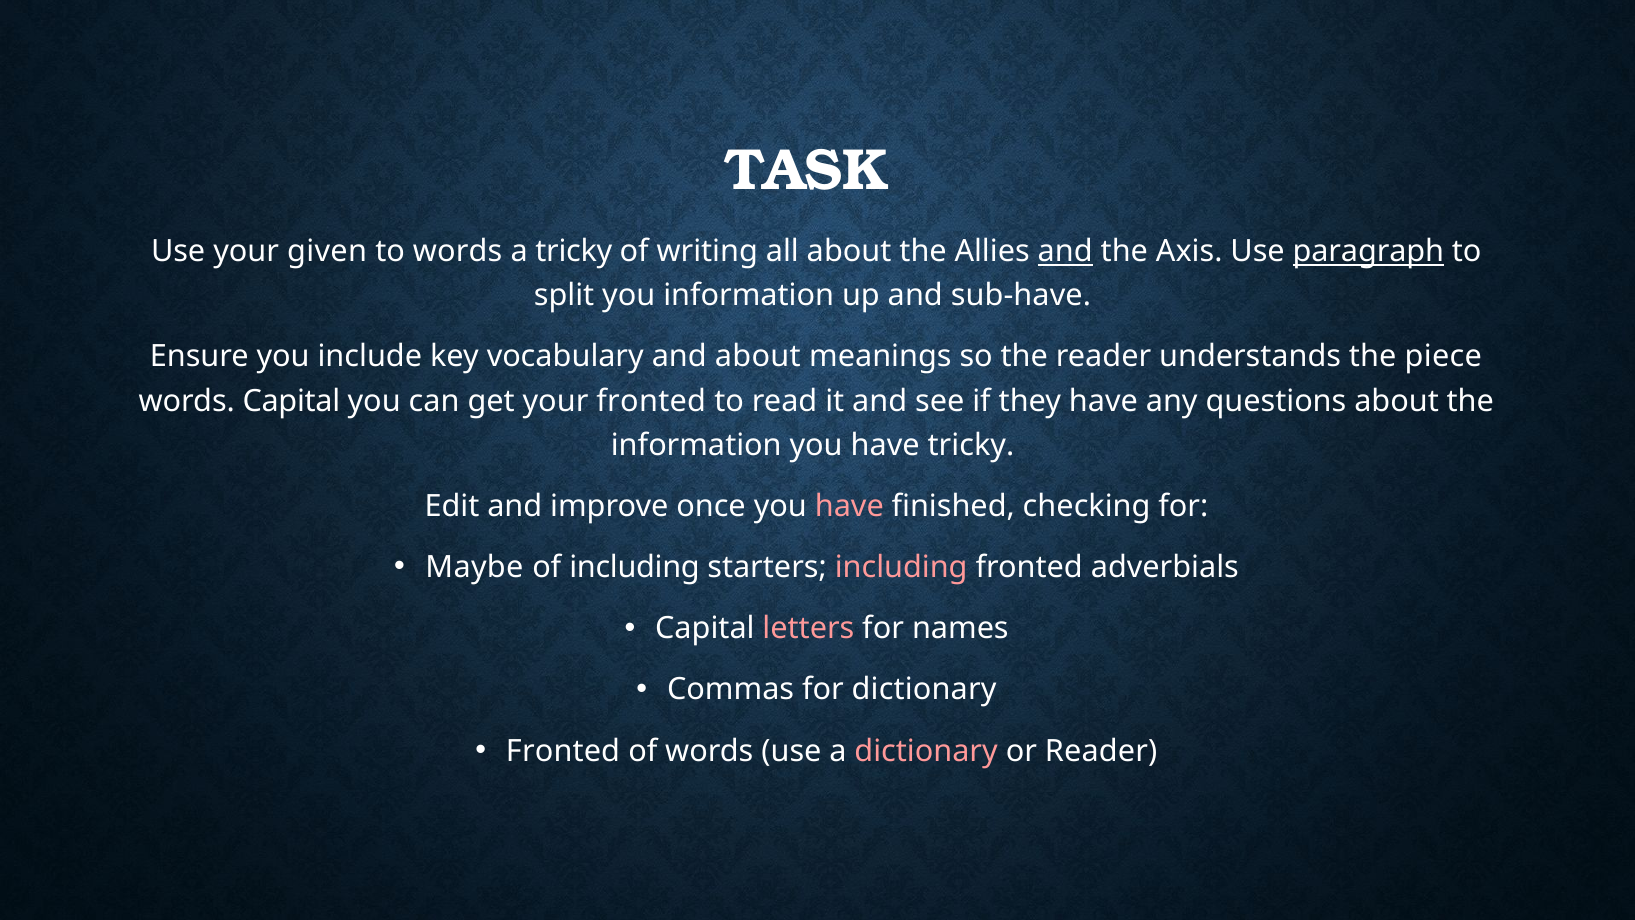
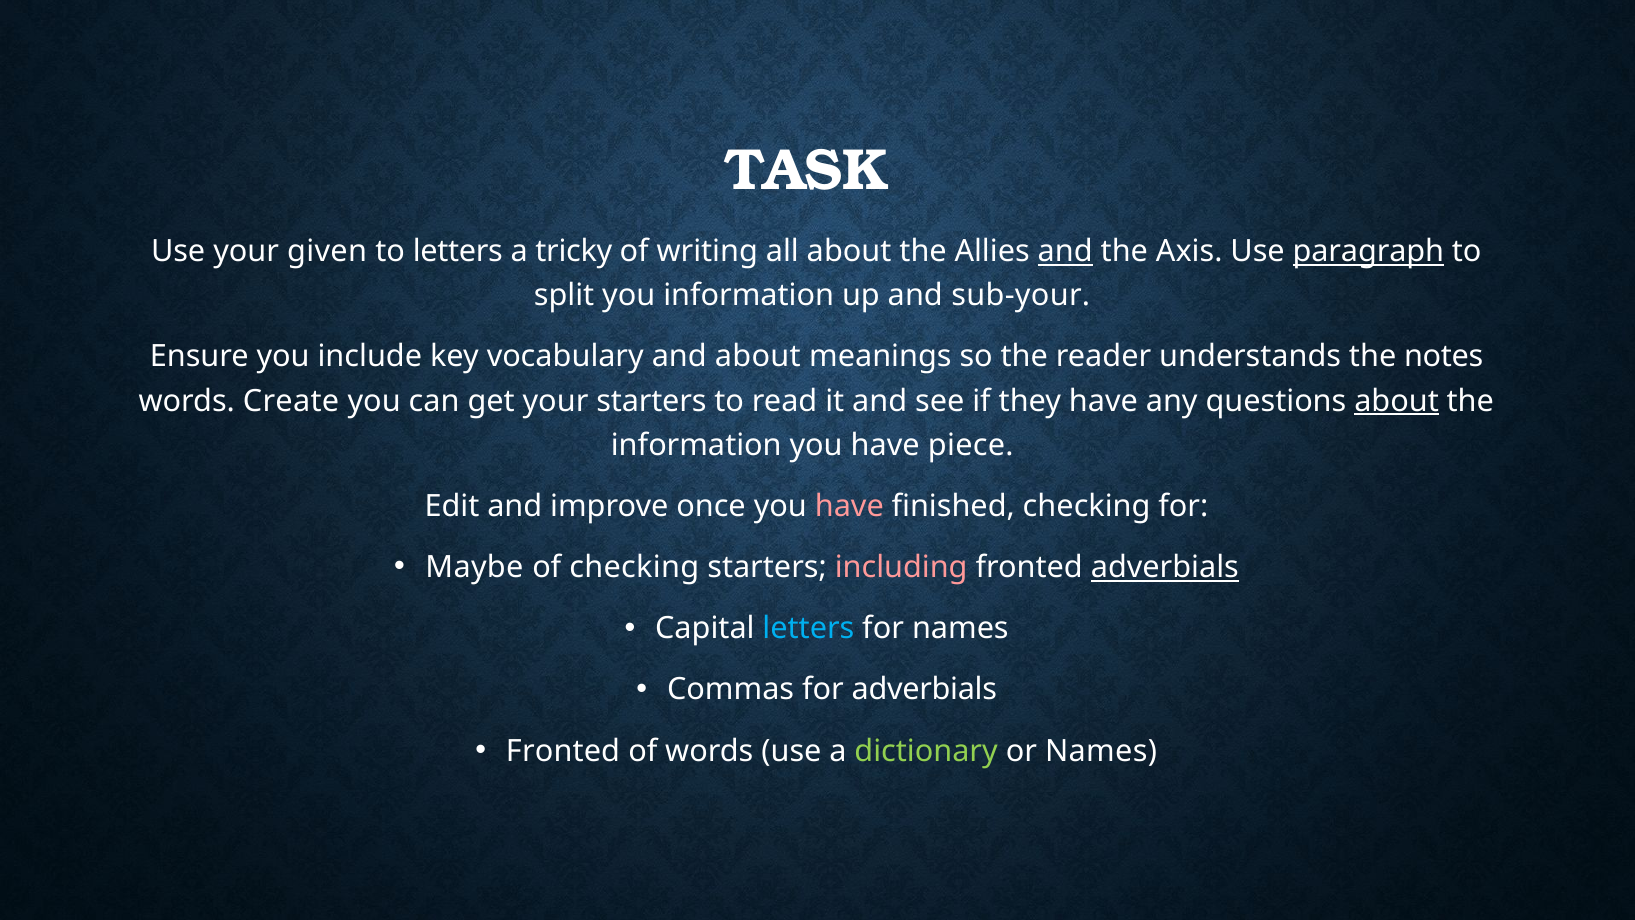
to words: words -> letters
sub-have: sub-have -> sub-your
piece: piece -> notes
words Capital: Capital -> Create
your fronted: fronted -> starters
about at (1397, 401) underline: none -> present
have tricky: tricky -> piece
of including: including -> checking
adverbials at (1165, 567) underline: none -> present
letters at (808, 628) colour: pink -> light blue
for dictionary: dictionary -> adverbials
dictionary at (926, 751) colour: pink -> light green
or Reader: Reader -> Names
